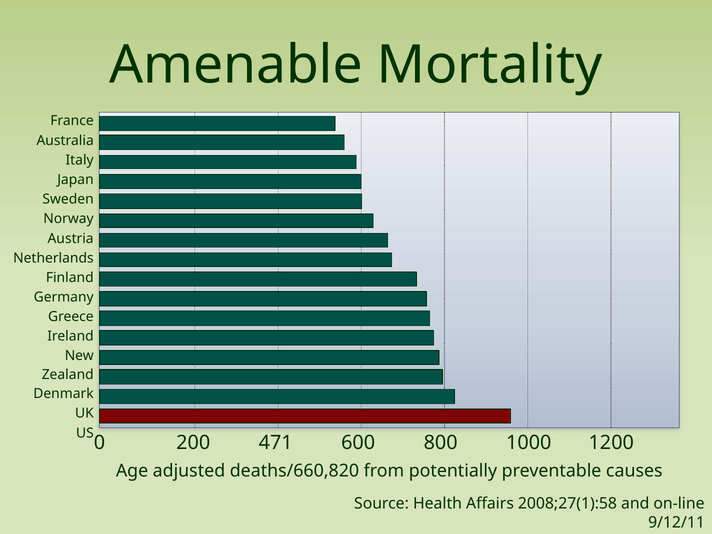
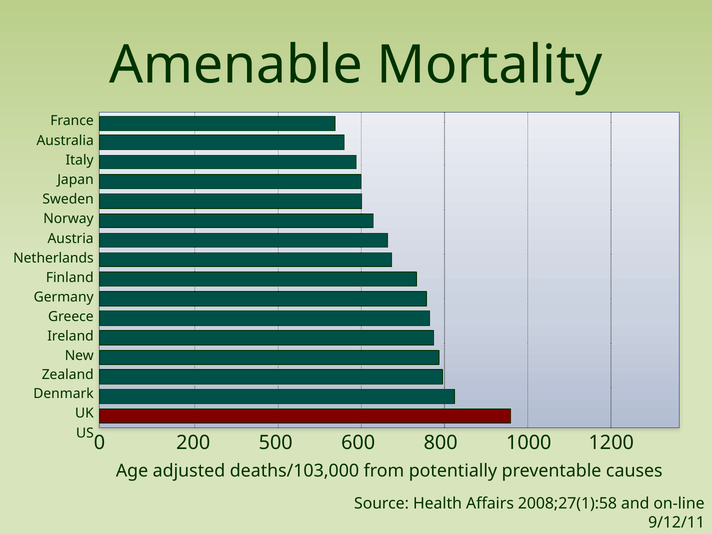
471: 471 -> 500
deaths/660,820: deaths/660,820 -> deaths/103,000
